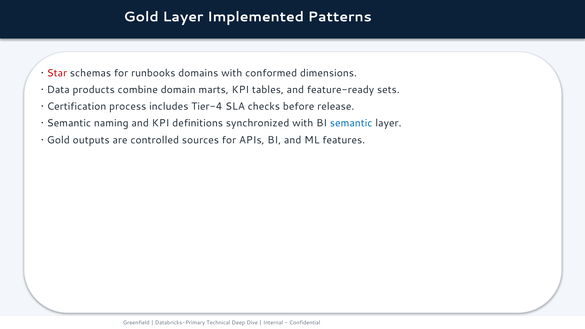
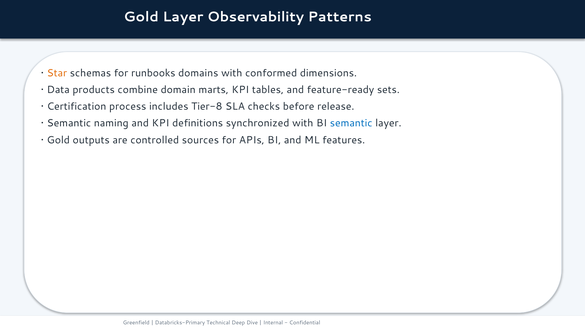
Implemented: Implemented -> Observability
Star colour: red -> orange
Tier-4: Tier-4 -> Tier-8
